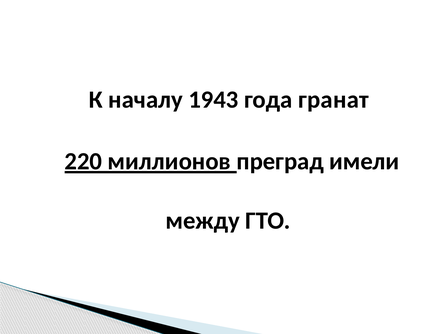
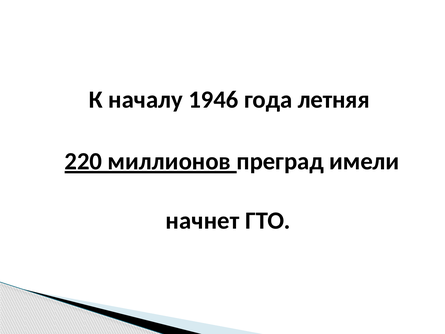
1943: 1943 -> 1946
гранат: гранат -> летняя
между: между -> начнет
